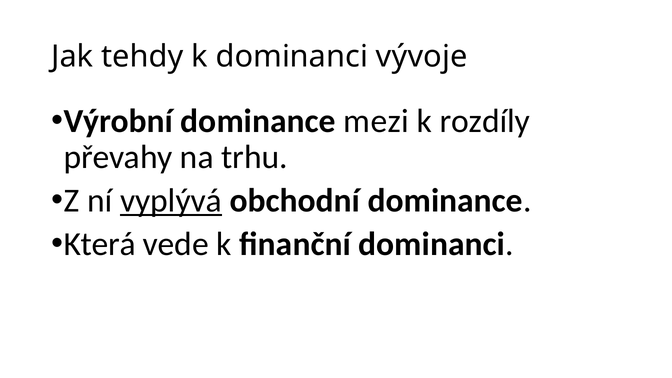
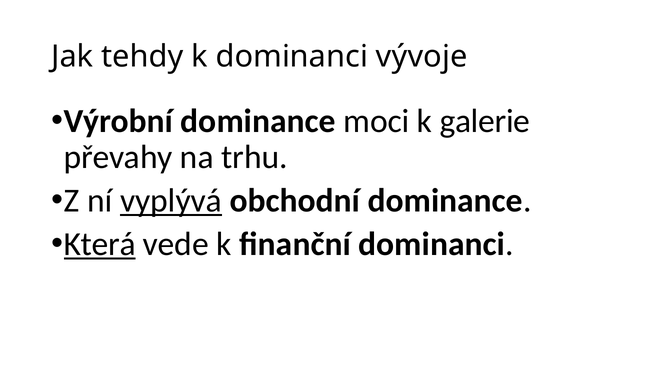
mezi: mezi -> moci
rozdíly: rozdíly -> galerie
Která underline: none -> present
